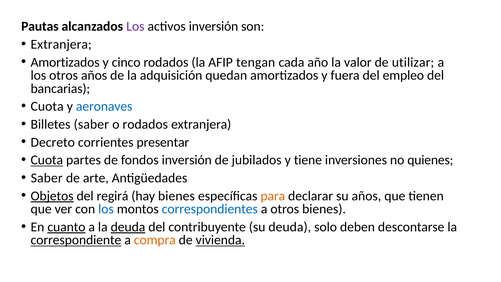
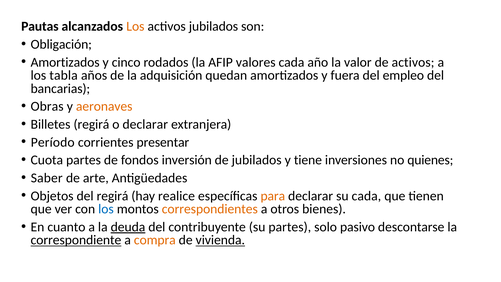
Los at (135, 26) colour: purple -> orange
activos inversión: inversión -> jubilados
Extranjera at (61, 44): Extranjera -> Obligación
tengan: tengan -> valores
de utilizar: utilizar -> activos
los otros: otros -> tabla
Cuota at (47, 106): Cuota -> Obras
aeronaves colour: blue -> orange
Billetes saber: saber -> regirá
o rodados: rodados -> declarar
Decreto: Decreto -> Período
Cuota at (47, 160) underline: present -> none
Objetos underline: present -> none
hay bienes: bienes -> realice
su años: años -> cada
correspondientes colour: blue -> orange
cuanto underline: present -> none
su deuda: deuda -> partes
deben: deben -> pasivo
